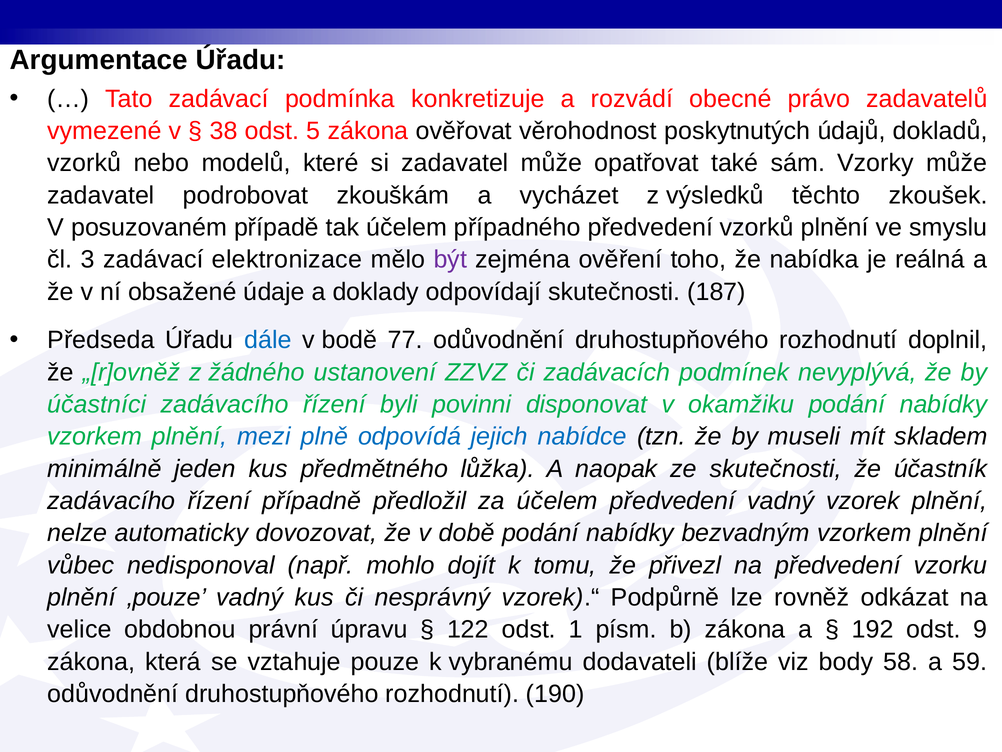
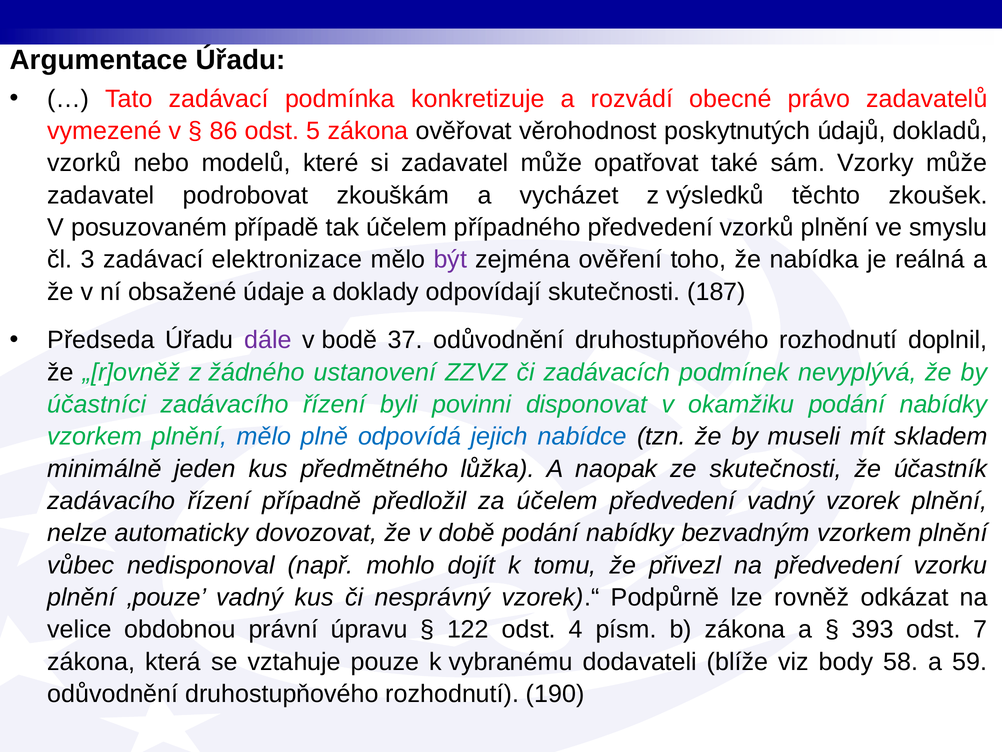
38: 38 -> 86
dále colour: blue -> purple
77: 77 -> 37
plnění mezi: mezi -> mělo
1: 1 -> 4
192: 192 -> 393
9: 9 -> 7
